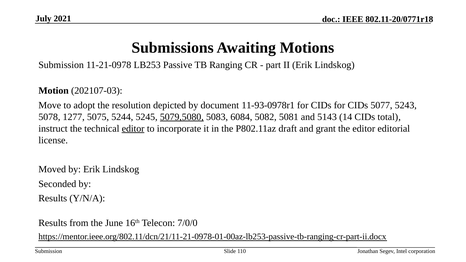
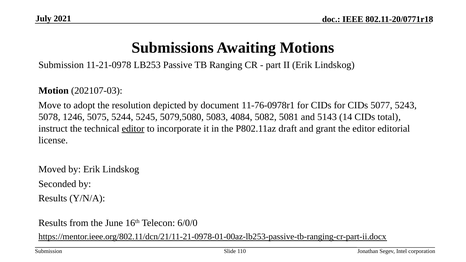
11-93-0978r1: 11-93-0978r1 -> 11-76-0978r1
1277: 1277 -> 1246
5079,5080 underline: present -> none
6084: 6084 -> 4084
7/0/0: 7/0/0 -> 6/0/0
